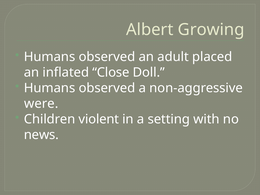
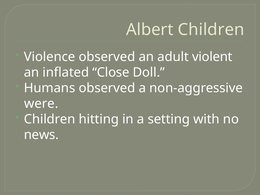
Albert Growing: Growing -> Children
Humans at (50, 57): Humans -> Violence
placed: placed -> violent
violent: violent -> hitting
